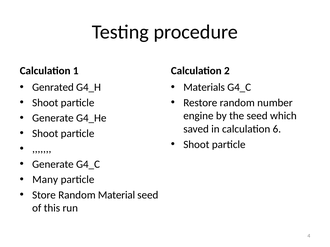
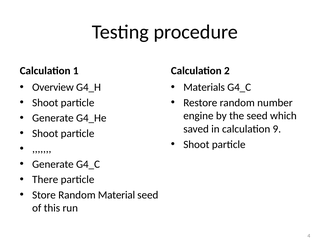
Genrated: Genrated -> Overview
6: 6 -> 9
Many: Many -> There
